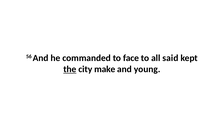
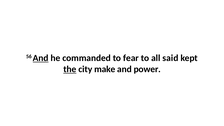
And at (41, 58) underline: none -> present
face: face -> fear
young: young -> power
